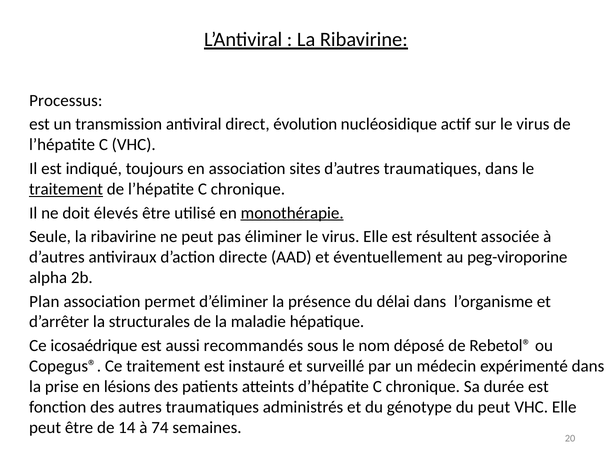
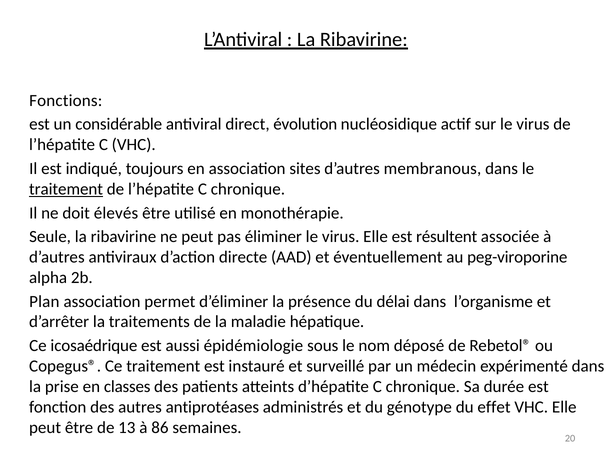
Processus: Processus -> Fonctions
transmission: transmission -> considérable
d’autres traumatiques: traumatiques -> membranous
monothérapie underline: present -> none
structurales: structurales -> traitements
recommandés: recommandés -> épidémiologie
lésions: lésions -> classes
autres traumatiques: traumatiques -> antiprotéases
du peut: peut -> effet
14: 14 -> 13
74: 74 -> 86
